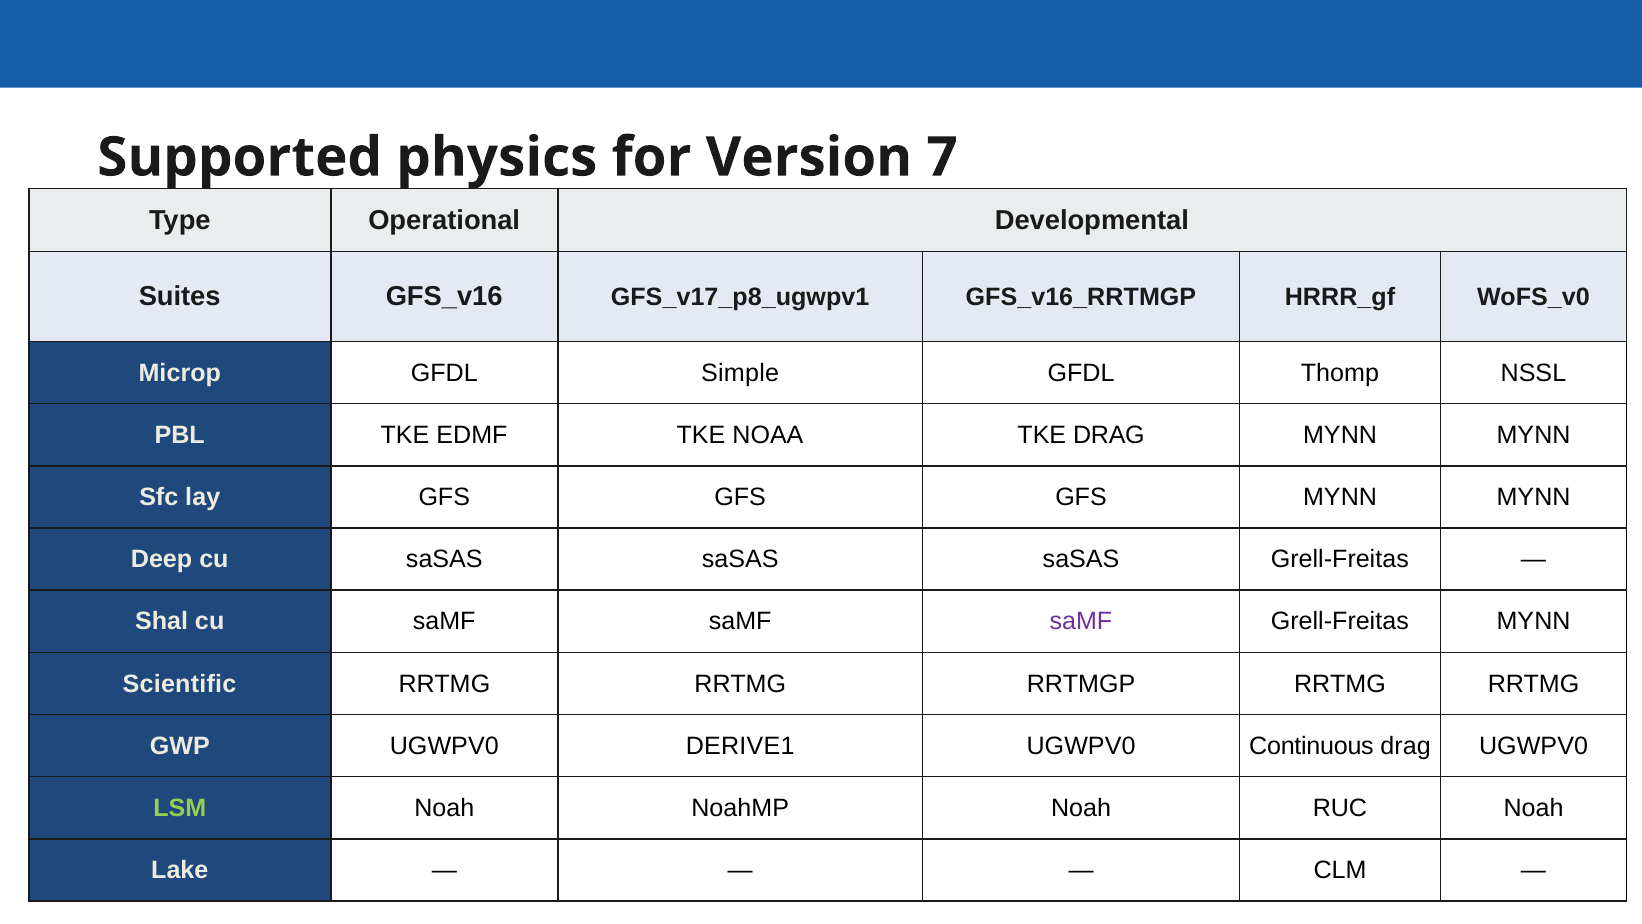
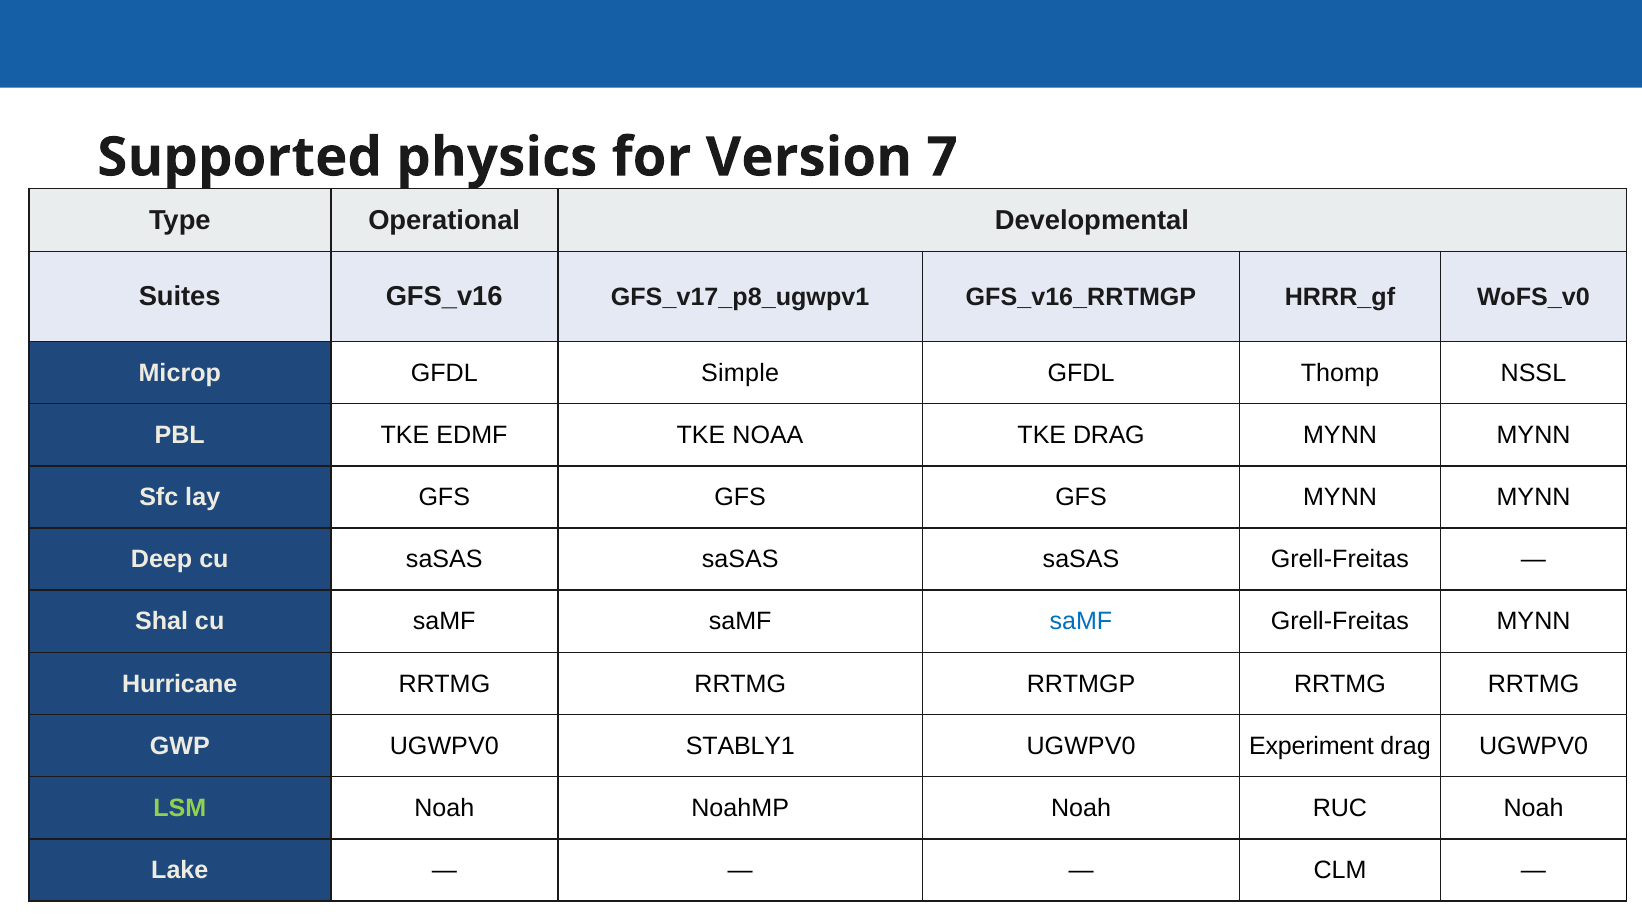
saMF at (1081, 621) colour: purple -> blue
Scientific: Scientific -> Hurricane
DERIVE1: DERIVE1 -> STABLY1
Continuous: Continuous -> Experiment
